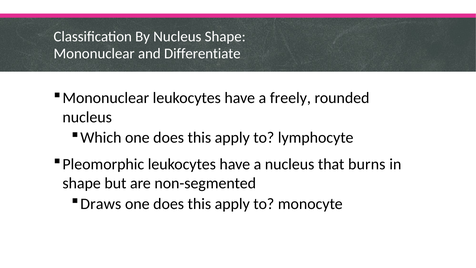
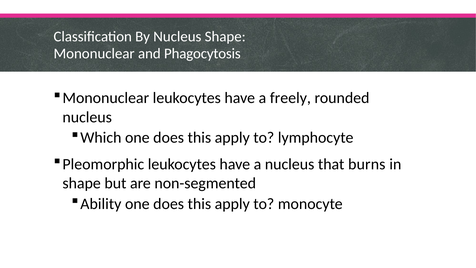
Differentiate: Differentiate -> Phagocytosis
Draws: Draws -> Ability
